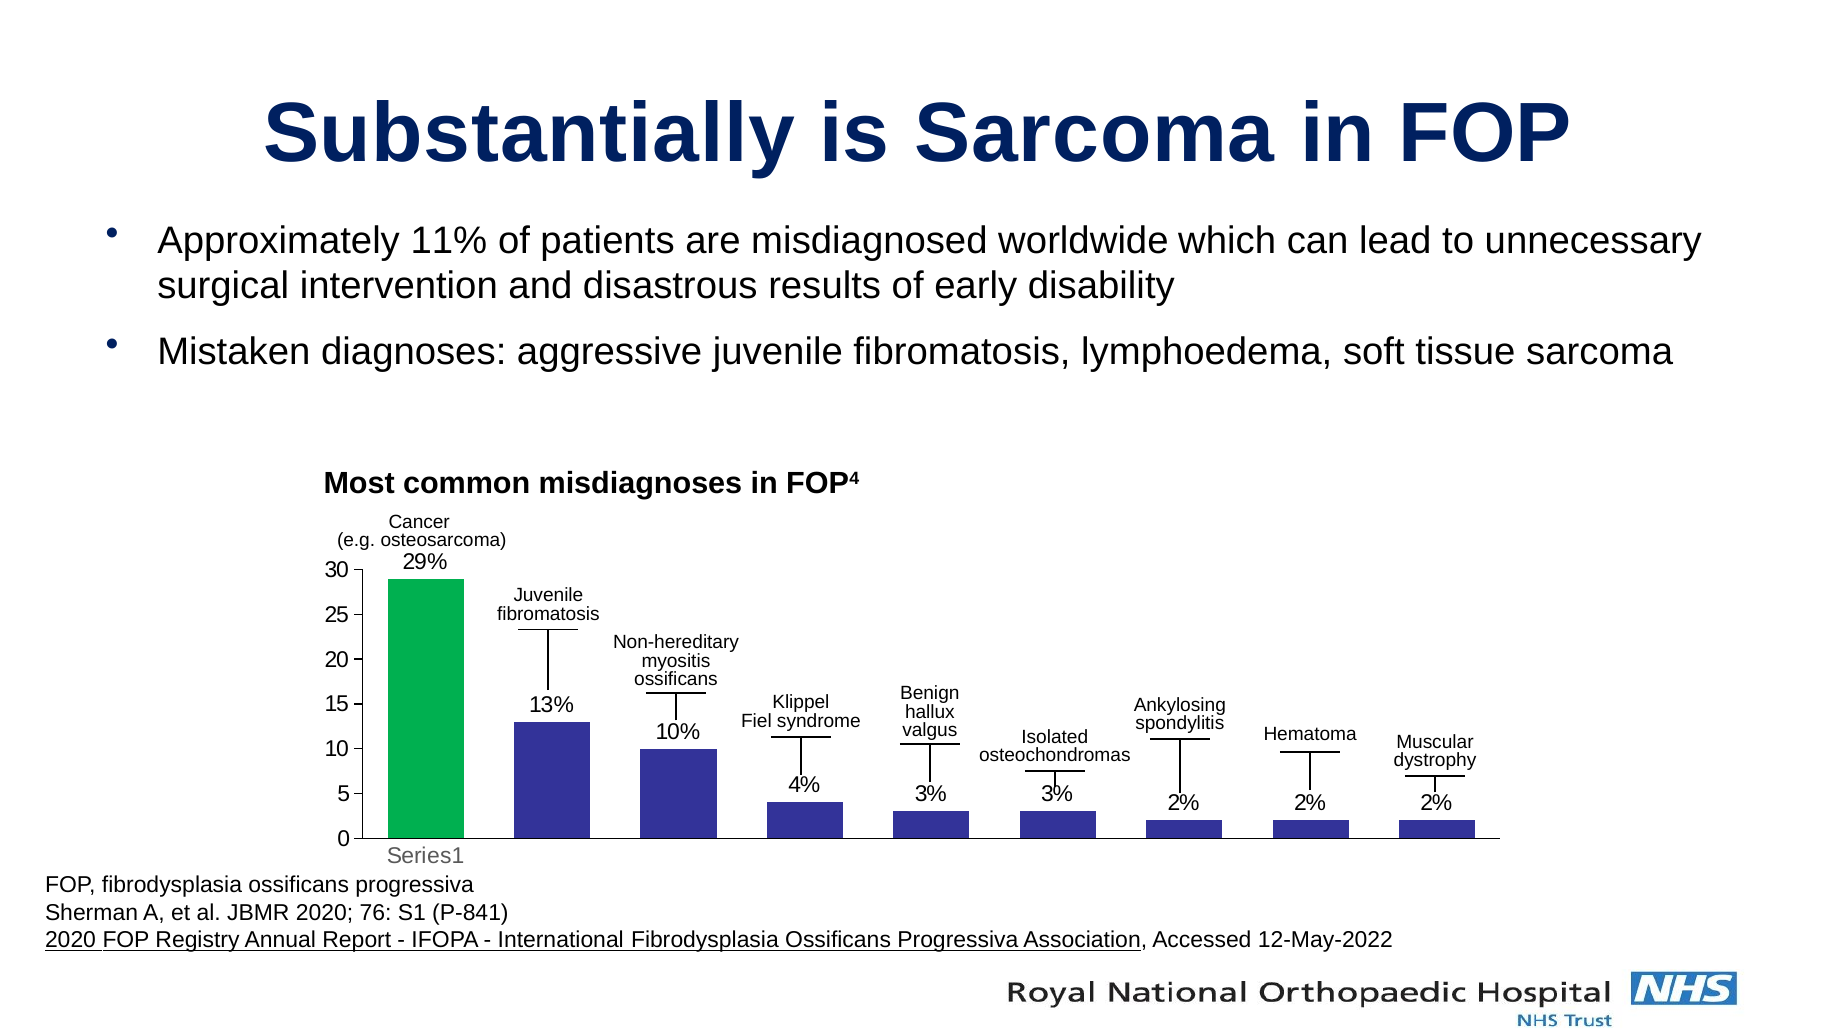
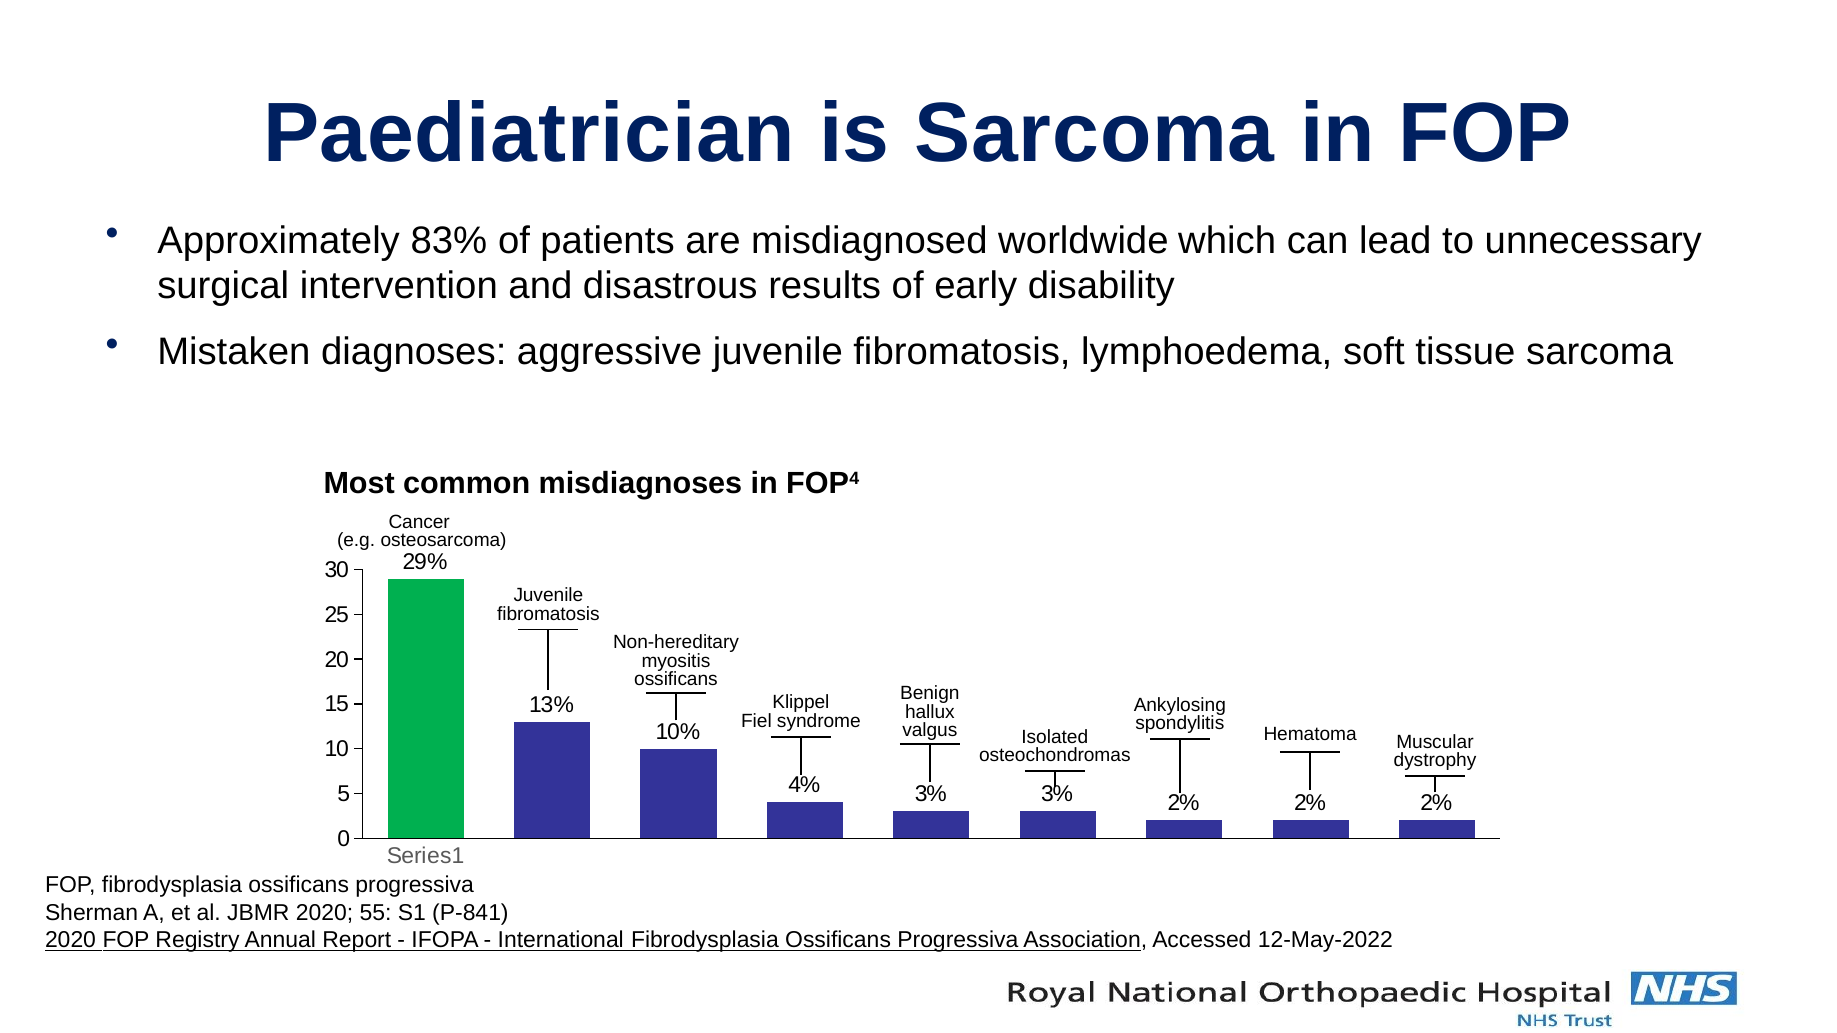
Substantially: Substantially -> Paediatrician
11%: 11% -> 83%
76: 76 -> 55
